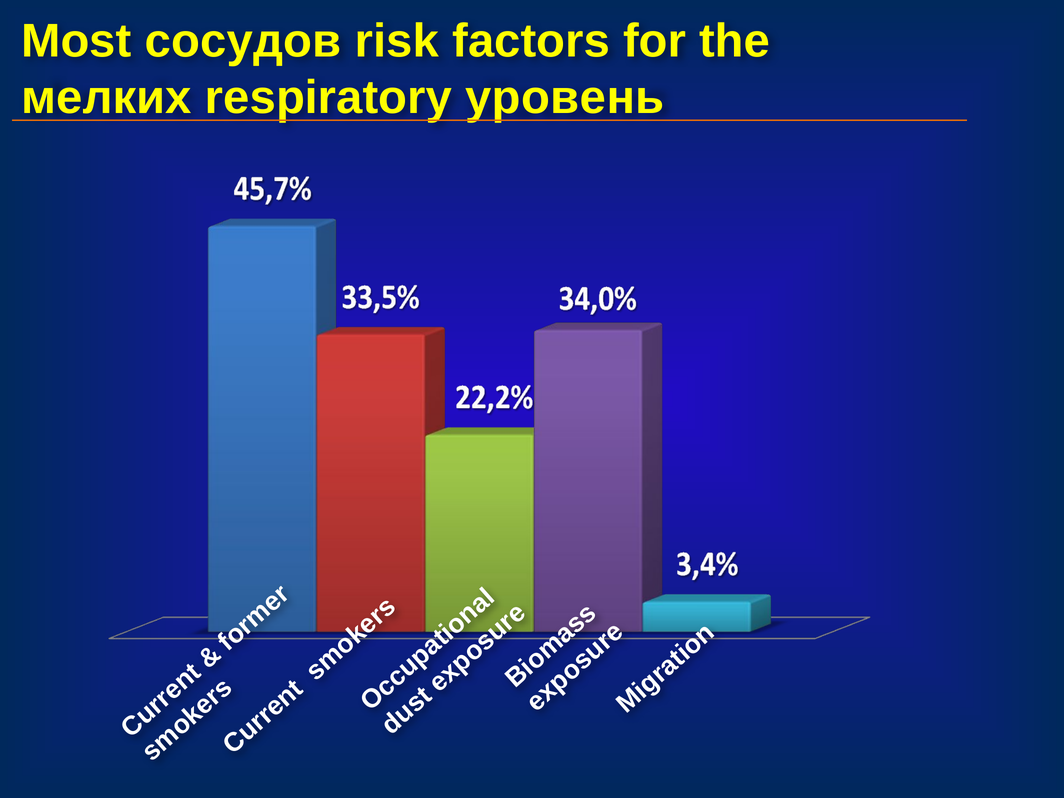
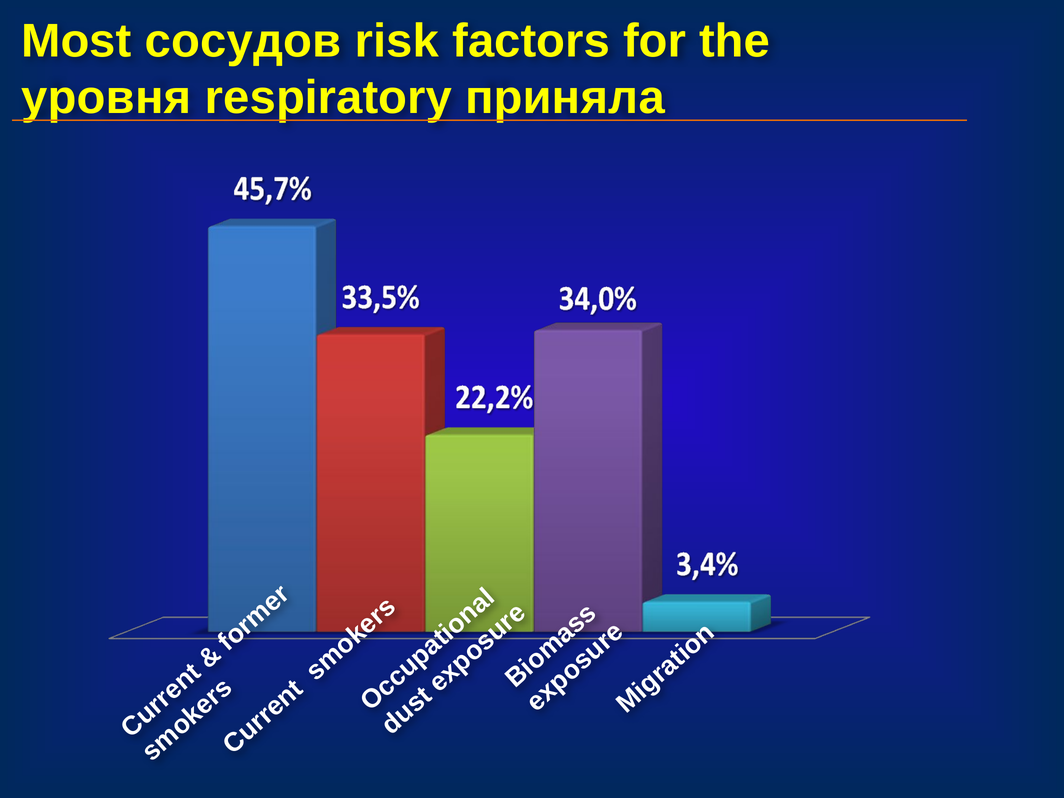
мелких: мелких -> уровня
уровень: уровень -> приняла
